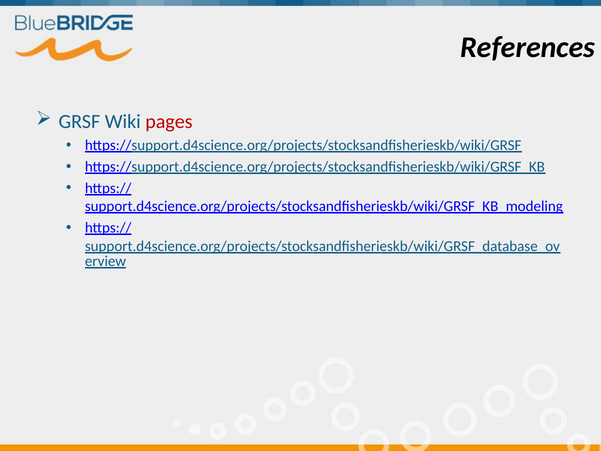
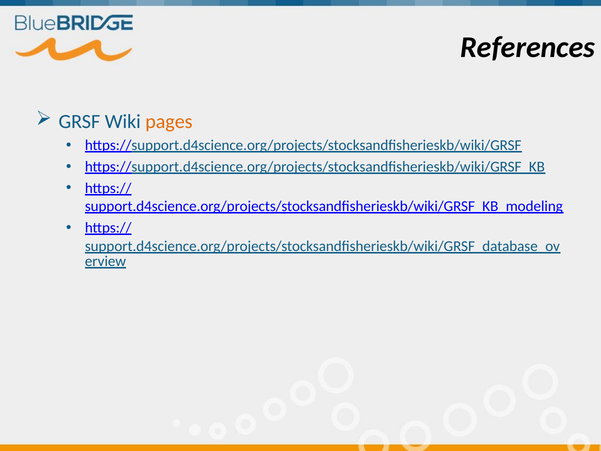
pages colour: red -> orange
